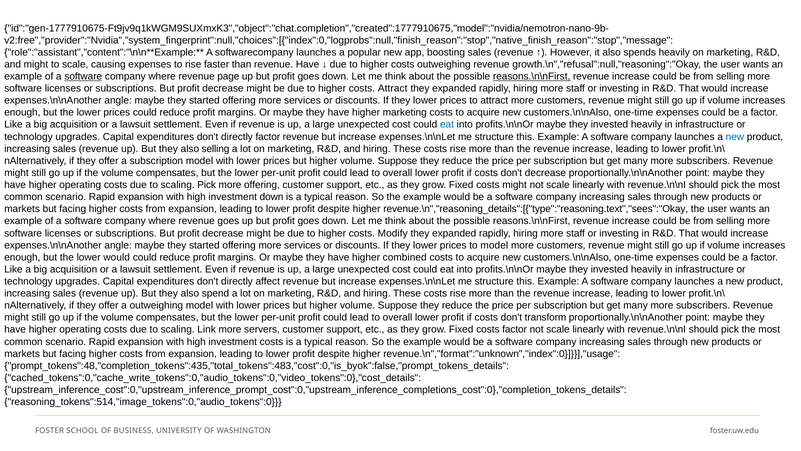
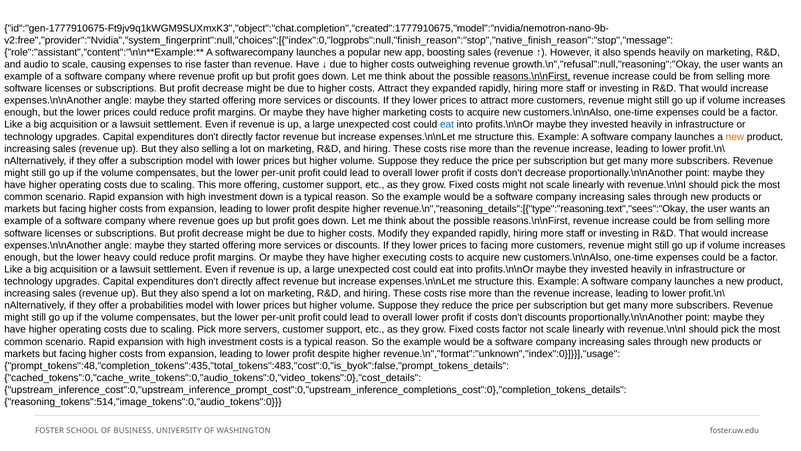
and might: might -> audio
software at (83, 76) underline: present -> none
revenue page: page -> profit
new at (735, 137) colour: blue -> orange
scaling Pick: Pick -> This
to model: model -> facing
lower would: would -> heavy
combined: combined -> executing
a outweighing: outweighing -> probabilities
don't transform: transform -> discounts
scaling Link: Link -> Pick
